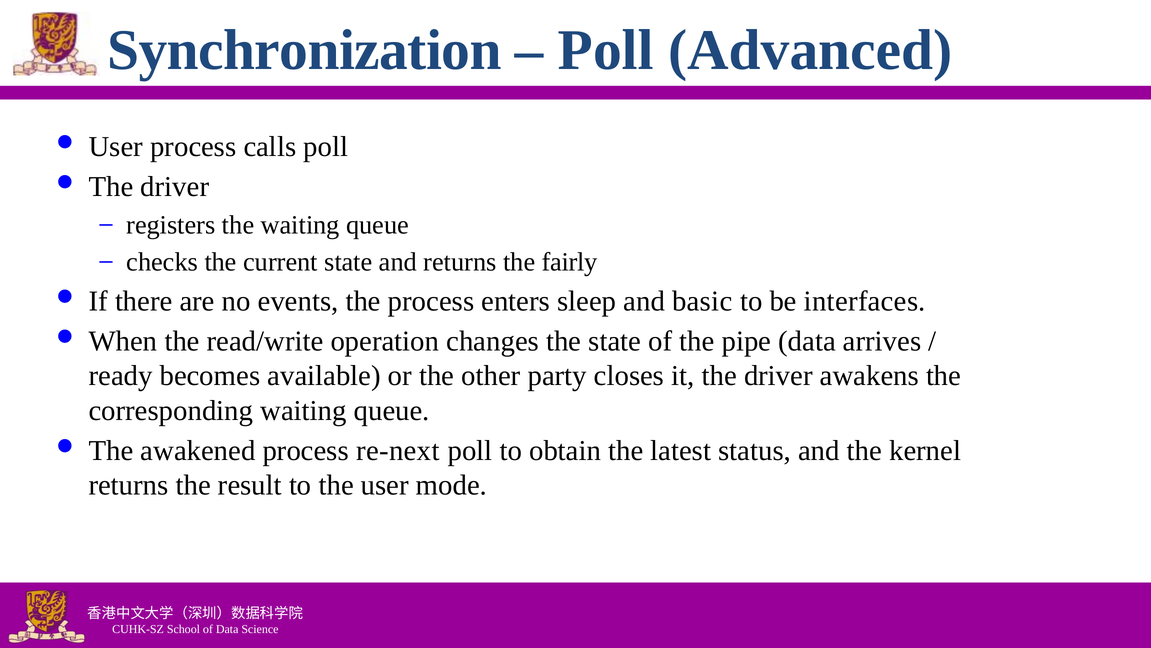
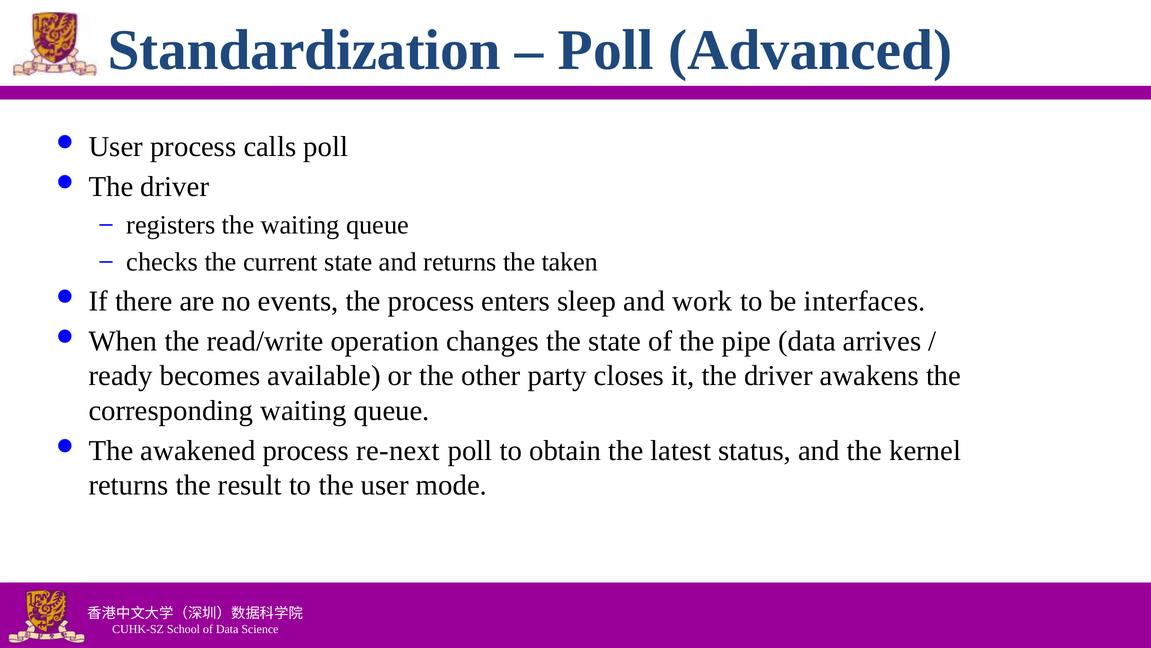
Synchronization: Synchronization -> Standardization
fairly: fairly -> taken
basic: basic -> work
